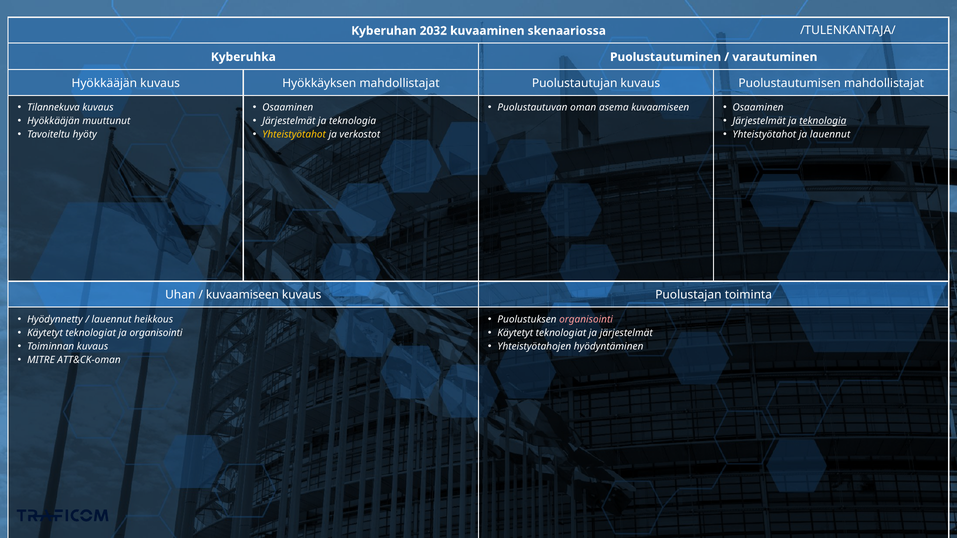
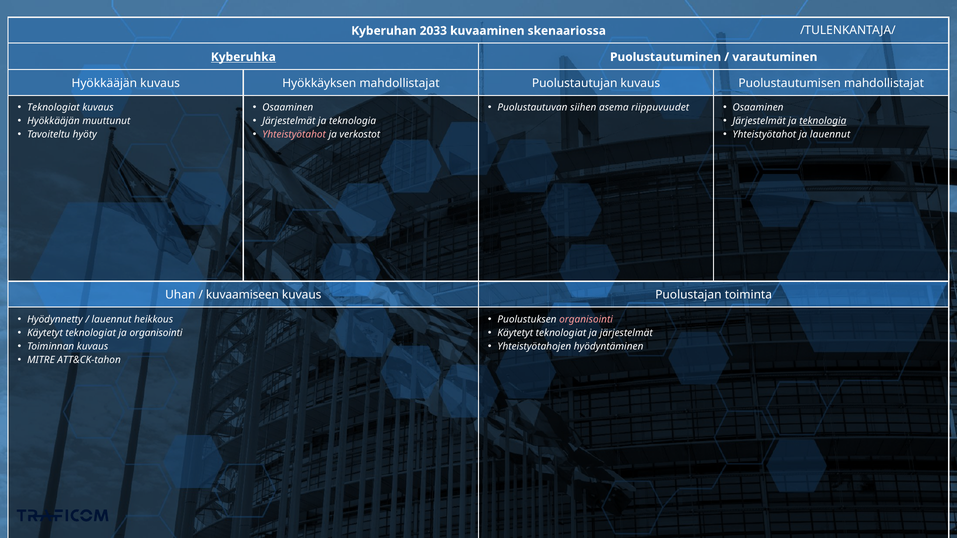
2032: 2032 -> 2033
Kyberuhka underline: none -> present
Tilannekuva at (53, 108): Tilannekuva -> Teknologiat
oman: oman -> siihen
asema kuvaamiseen: kuvaamiseen -> riippuvuudet
Yhteistyötahot at (294, 135) colour: yellow -> pink
ATT&CK-oman: ATT&CK-oman -> ATT&CK-tahon
